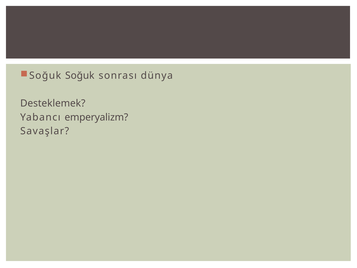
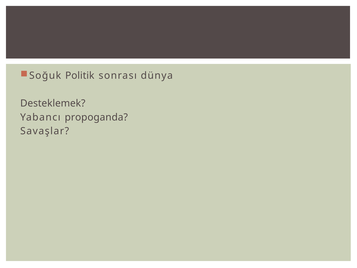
Soğuk Soğuk: Soğuk -> Politik
emperyalizm: emperyalizm -> propoganda
